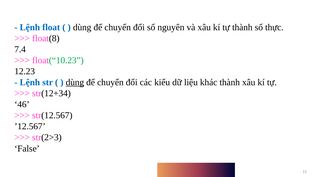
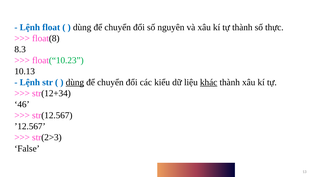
7.4: 7.4 -> 8.3
12.23: 12.23 -> 10.13
khác underline: none -> present
